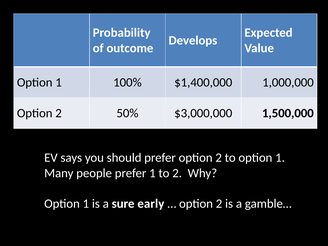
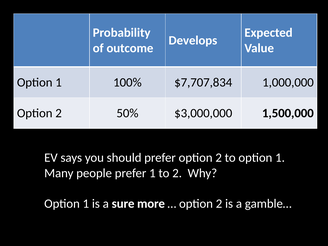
$1,400,000: $1,400,000 -> $7,707,834
early: early -> more
